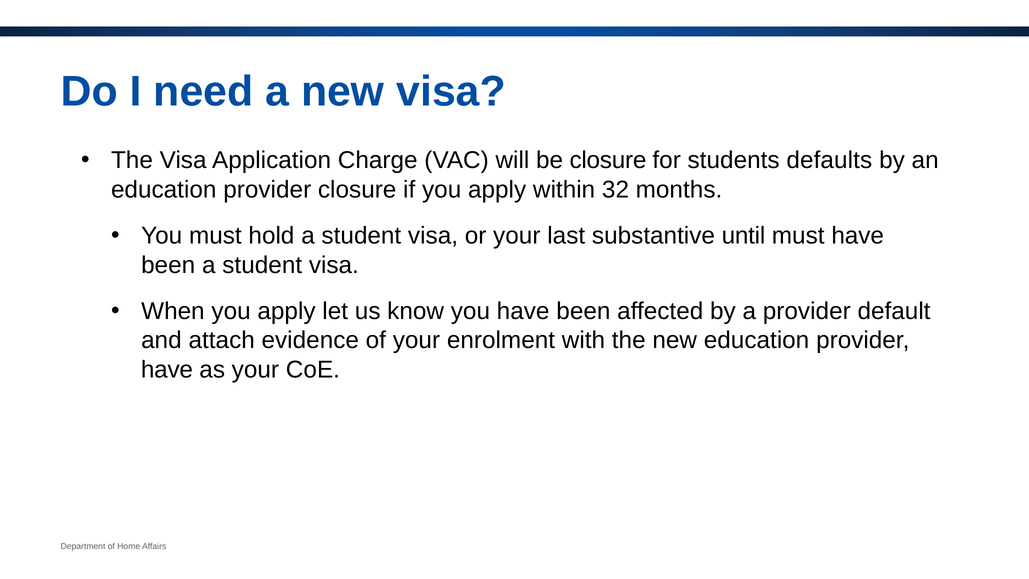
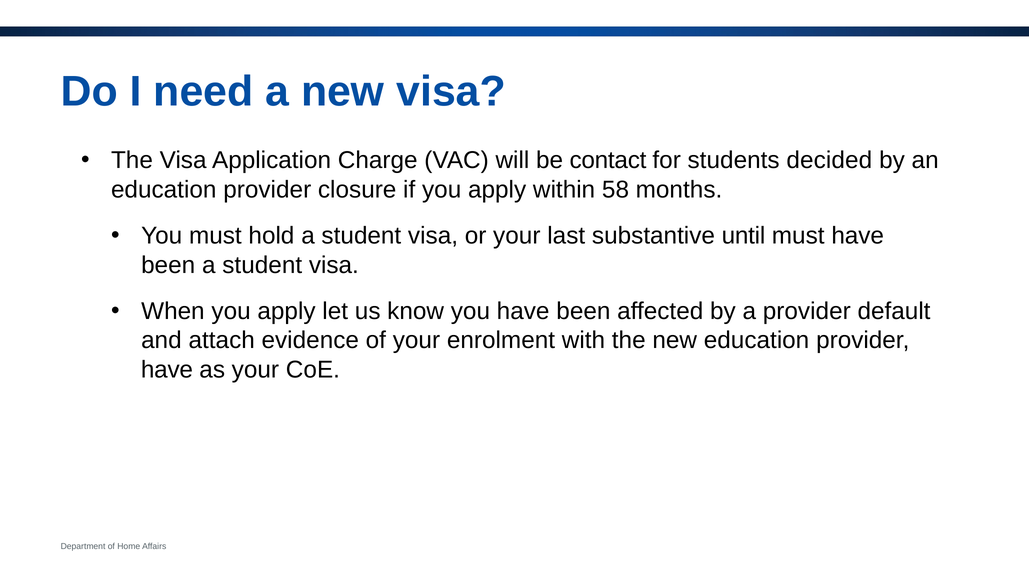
be closure: closure -> contact
defaults: defaults -> decided
32: 32 -> 58
